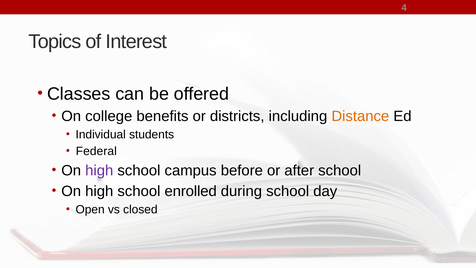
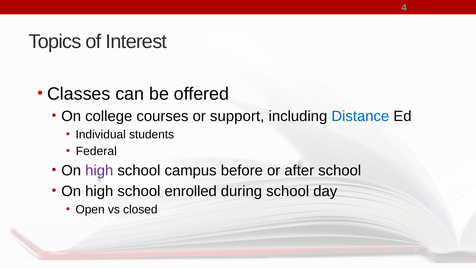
benefits: benefits -> courses
districts: districts -> support
Distance colour: orange -> blue
